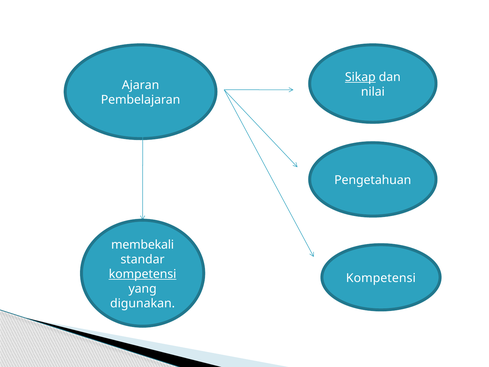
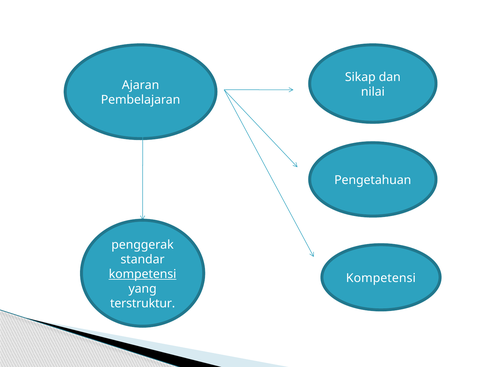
Sikap underline: present -> none
membekali: membekali -> penggerak
digunakan: digunakan -> terstruktur
